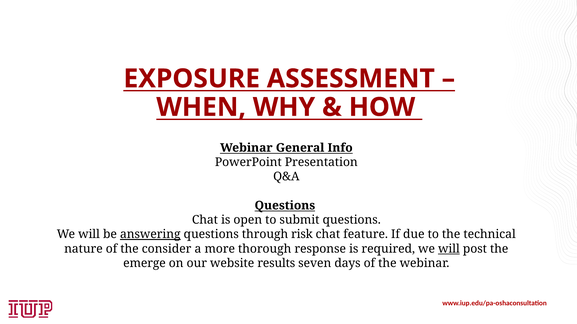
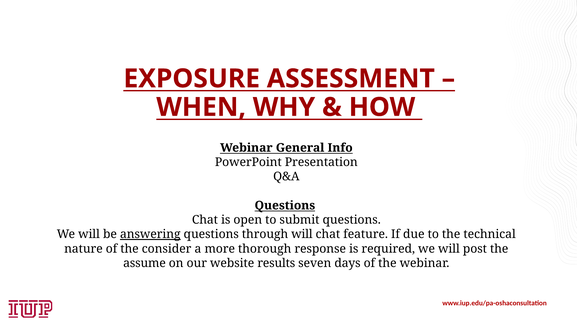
through risk: risk -> will
will at (449, 249) underline: present -> none
emerge: emerge -> assume
